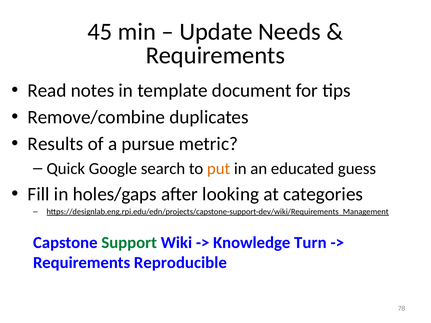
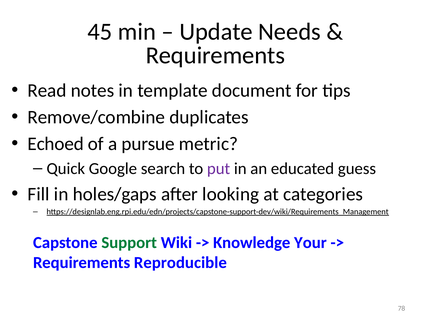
Results: Results -> Echoed
put colour: orange -> purple
Turn: Turn -> Your
